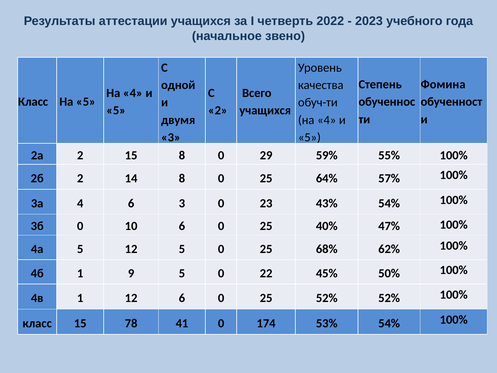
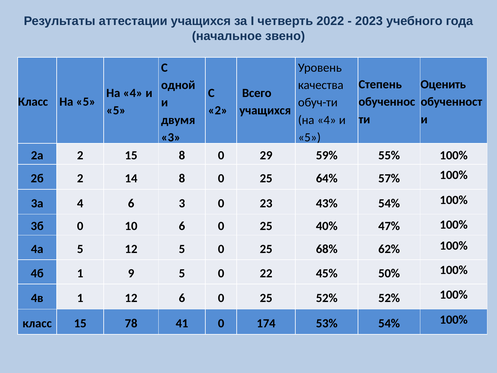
Фомина: Фомина -> Оценить
